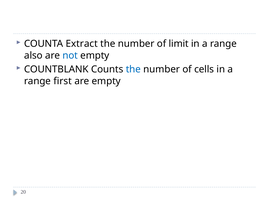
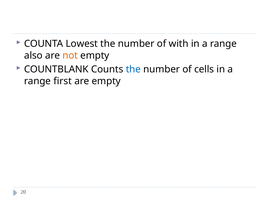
Extract: Extract -> Lowest
limit: limit -> with
not colour: blue -> orange
